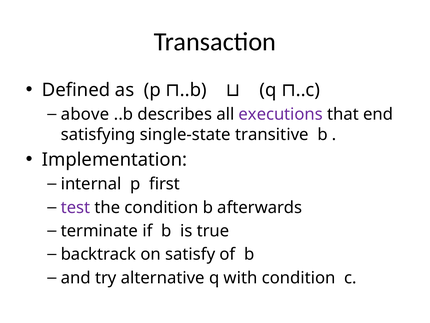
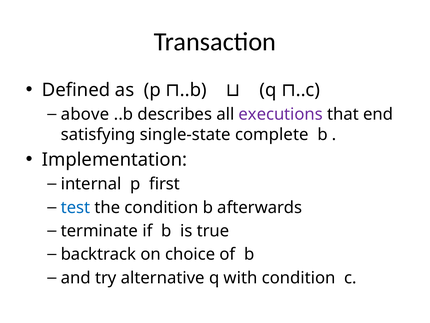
transitive: transitive -> complete
test colour: purple -> blue
satisfy: satisfy -> choice
